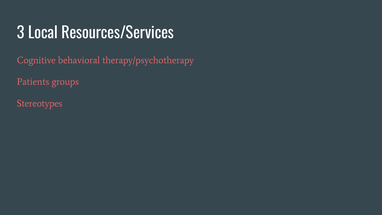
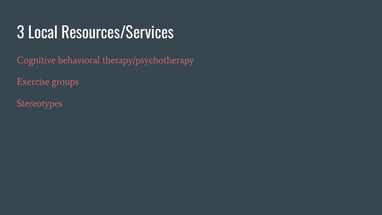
Patients: Patients -> Exercise
